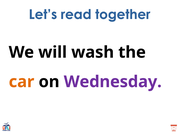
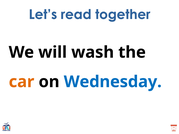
Wednesday colour: purple -> blue
